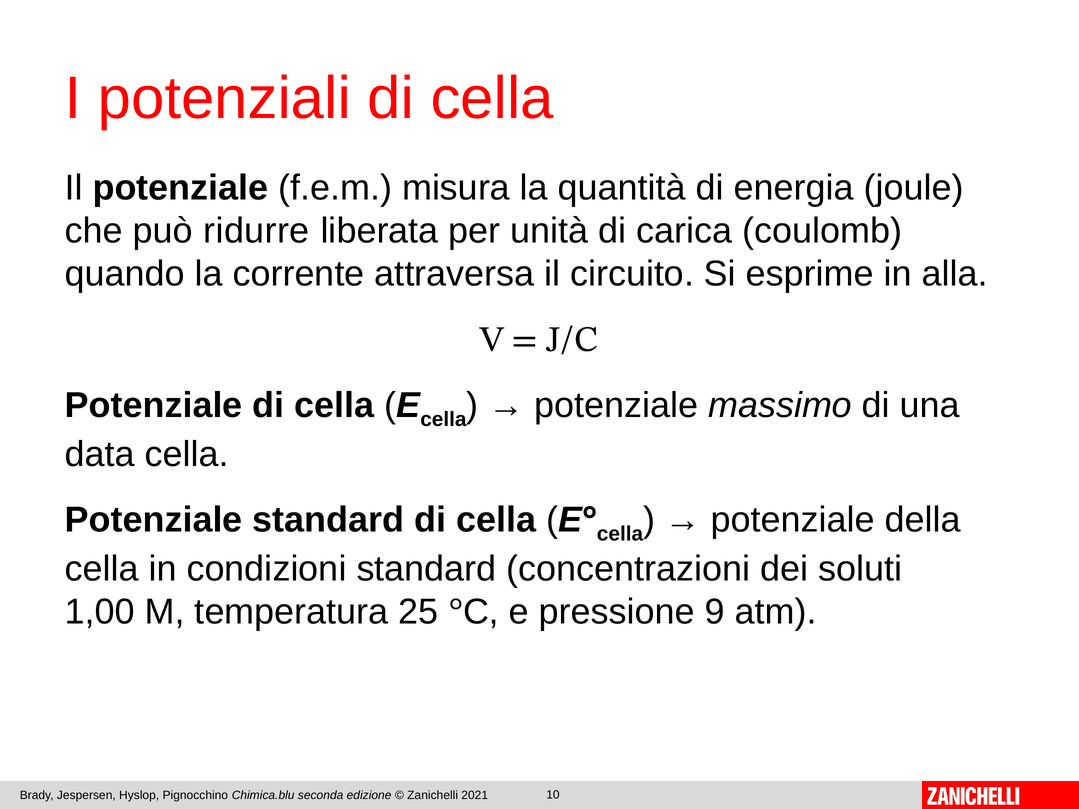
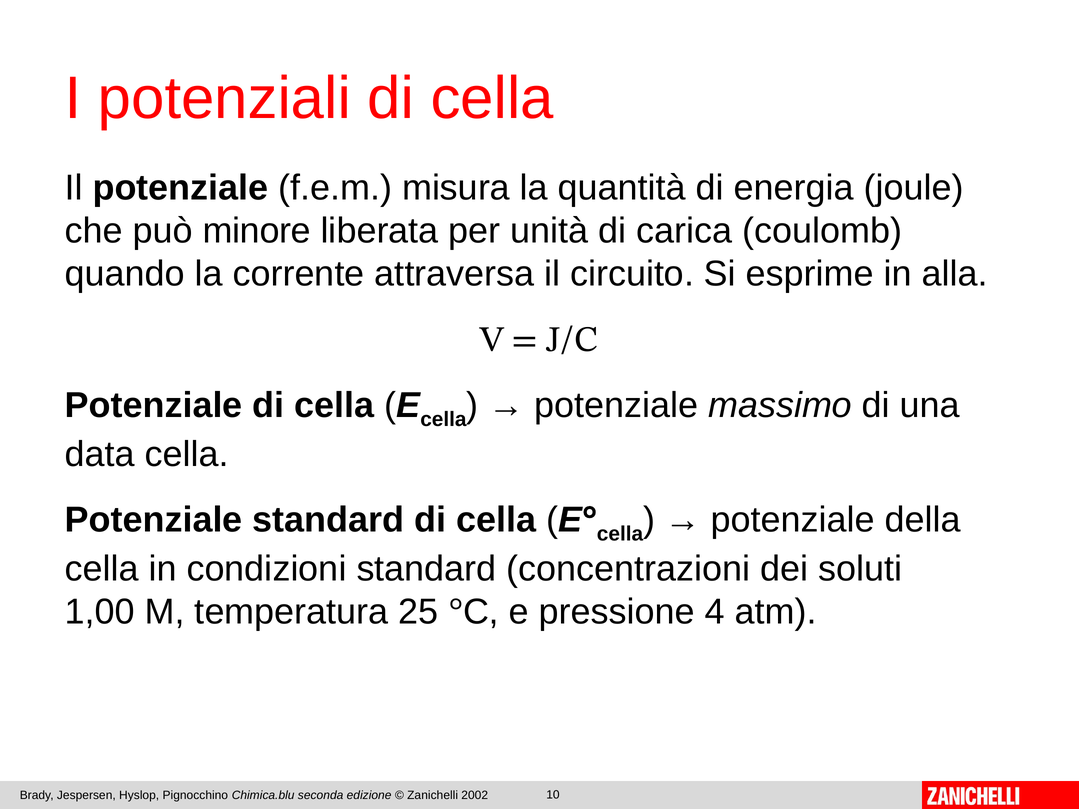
ridurre: ridurre -> minore
9: 9 -> 4
2021: 2021 -> 2002
